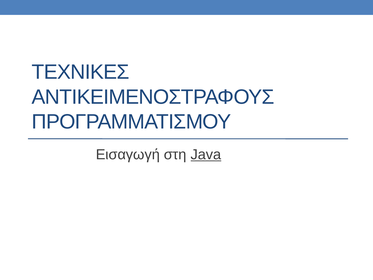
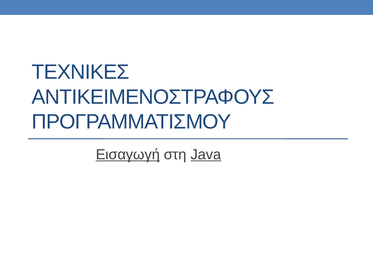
Εισαγωγή underline: none -> present
